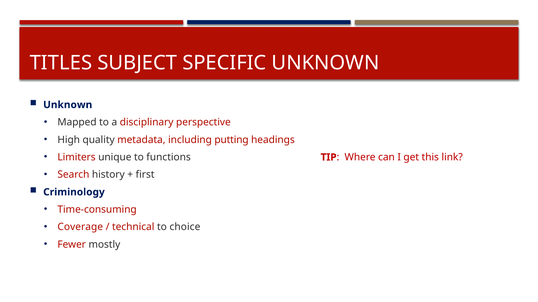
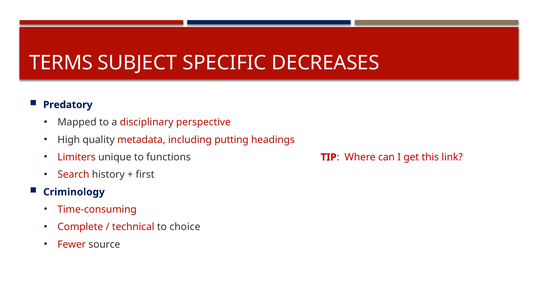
TITLES: TITLES -> TERMS
SPECIFIC UNKNOWN: UNKNOWN -> DECREASES
Unknown at (68, 105): Unknown -> Predatory
Coverage: Coverage -> Complete
mostly: mostly -> source
